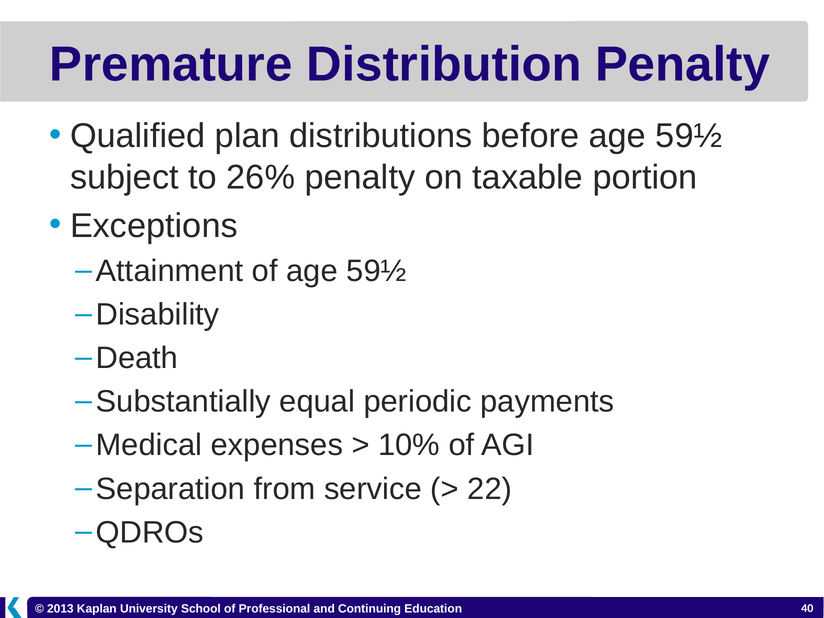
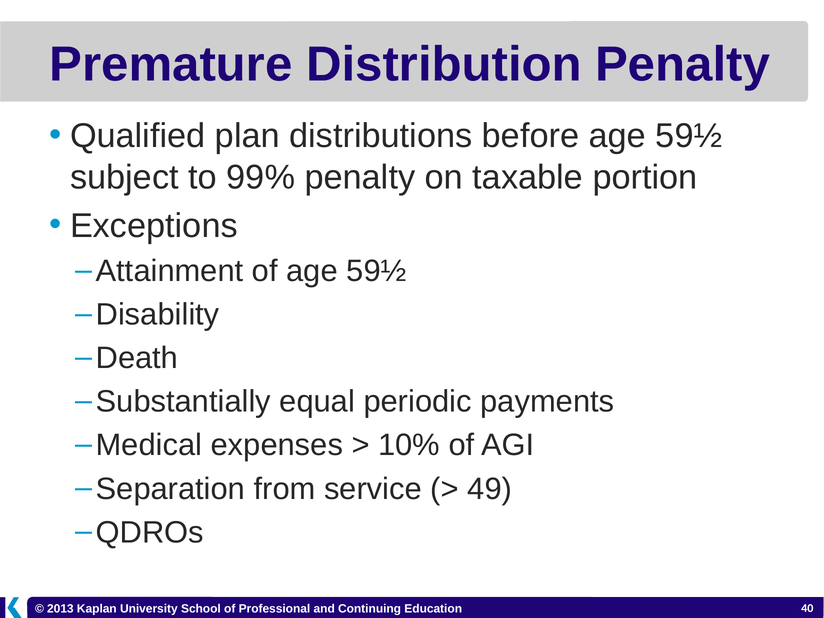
26%: 26% -> 99%
22: 22 -> 49
